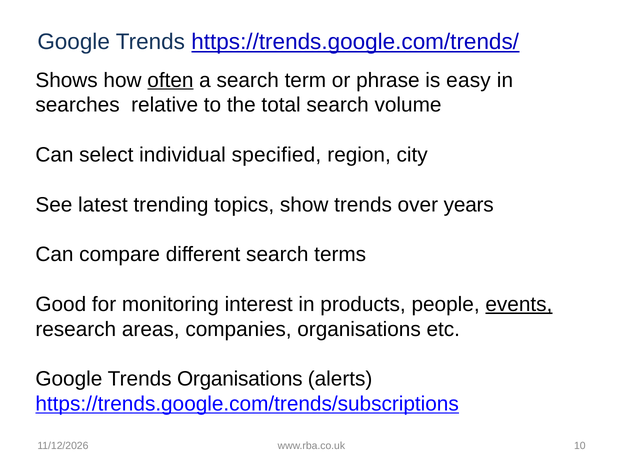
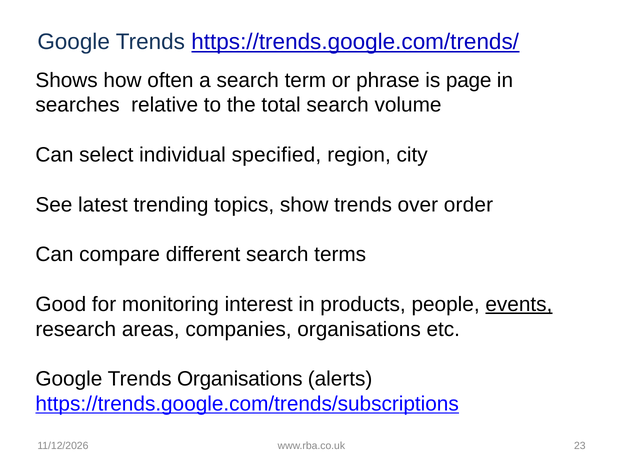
often underline: present -> none
easy: easy -> page
years: years -> order
10: 10 -> 23
